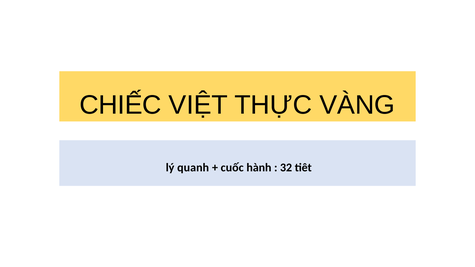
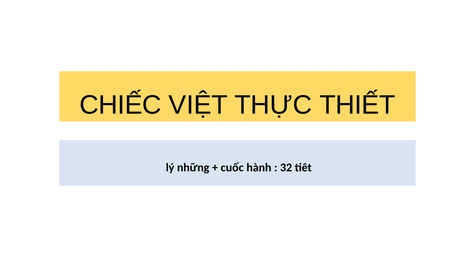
VÀNG: VÀNG -> THIẾT
quanh: quanh -> những
